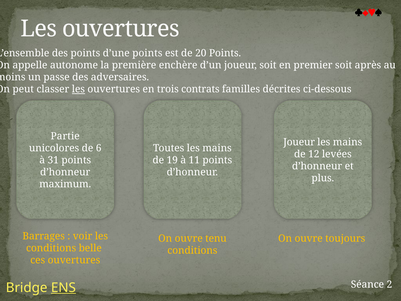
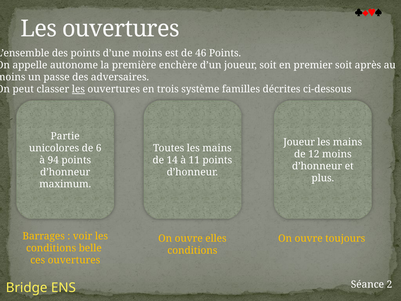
d’une points: points -> moins
20: 20 -> 46
contrats: contrats -> système
12 levées: levées -> moins
31: 31 -> 94
19: 19 -> 14
tenu: tenu -> elles
ENS underline: present -> none
